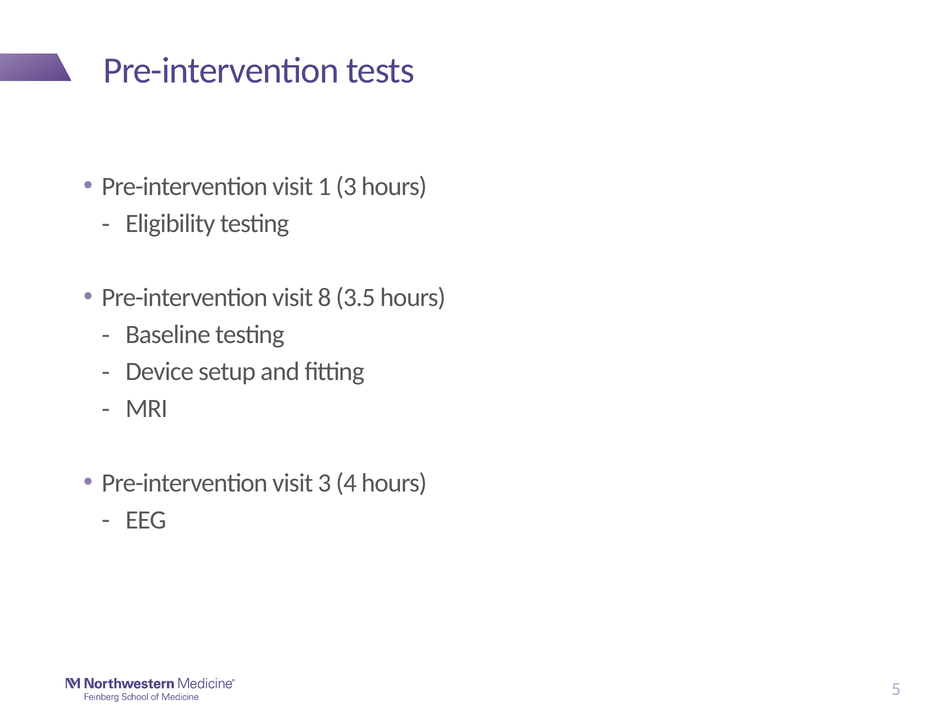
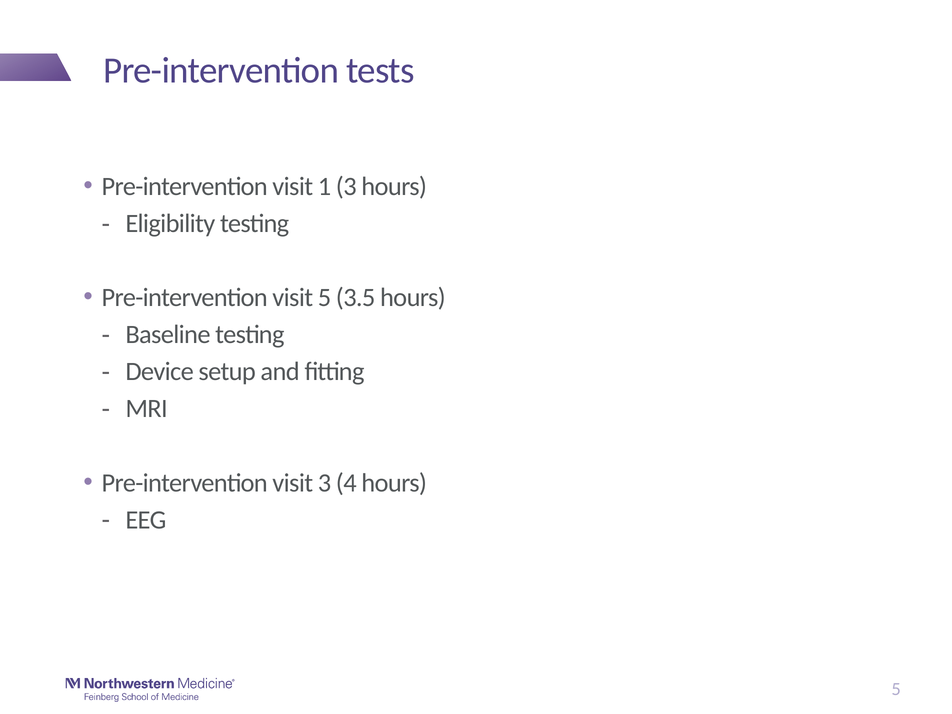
visit 8: 8 -> 5
